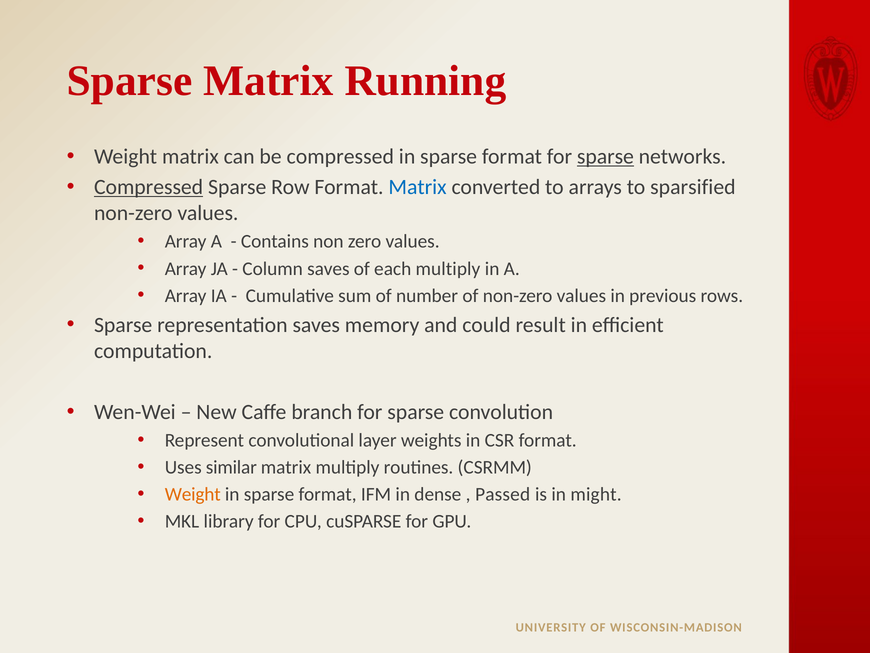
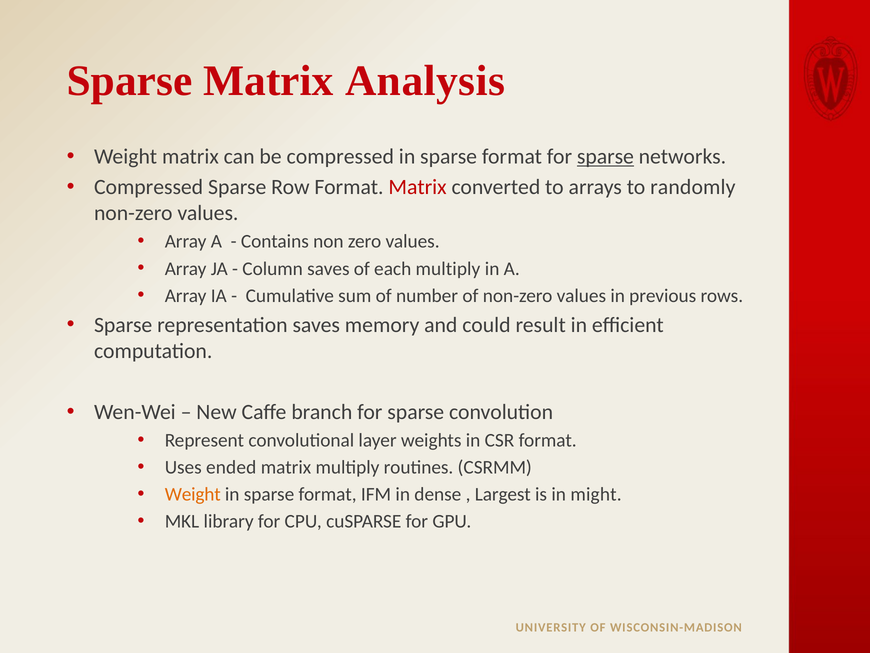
Running: Running -> Analysis
Compressed at (149, 187) underline: present -> none
Matrix at (418, 187) colour: blue -> red
sparsified: sparsified -> randomly
similar: similar -> ended
Passed: Passed -> Largest
